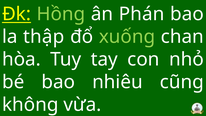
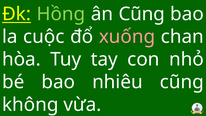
ân Phán: Phán -> Cũng
thập: thập -> cuộc
xuống colour: light green -> pink
